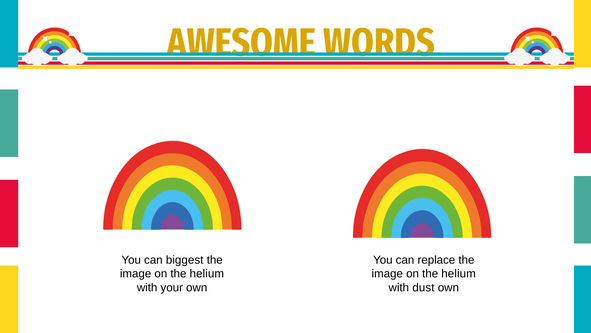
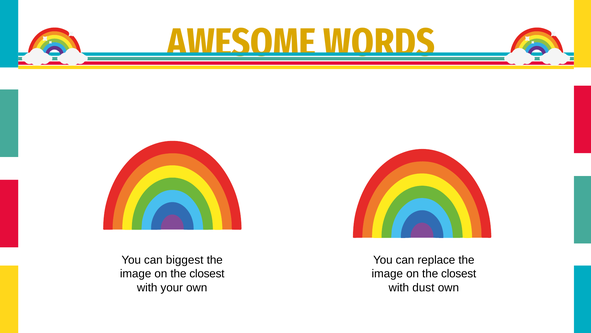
helium at (207, 273): helium -> closest
helium at (459, 273): helium -> closest
